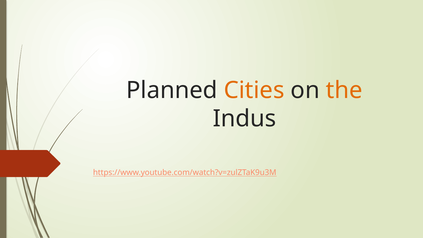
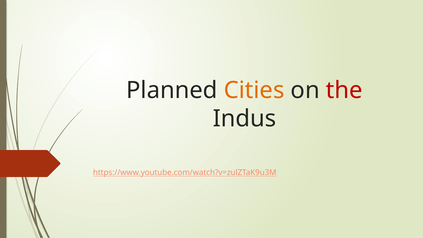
the colour: orange -> red
